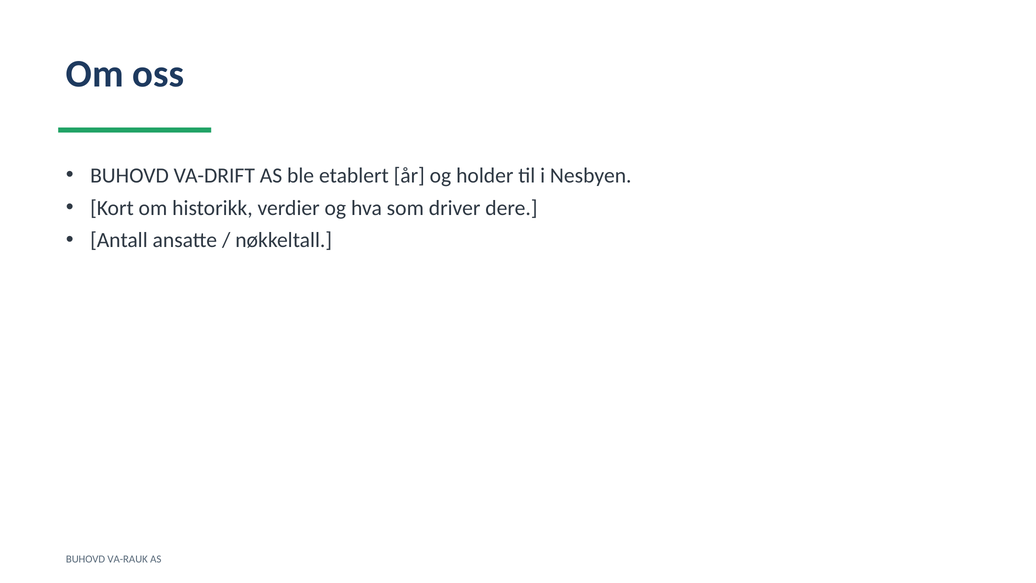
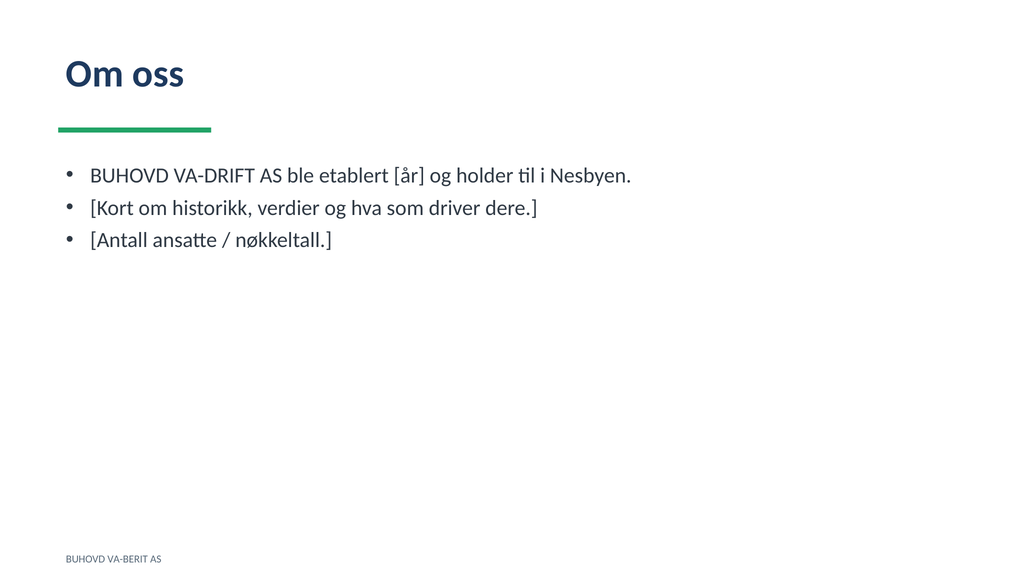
VA-RAUK: VA-RAUK -> VA-BERIT
